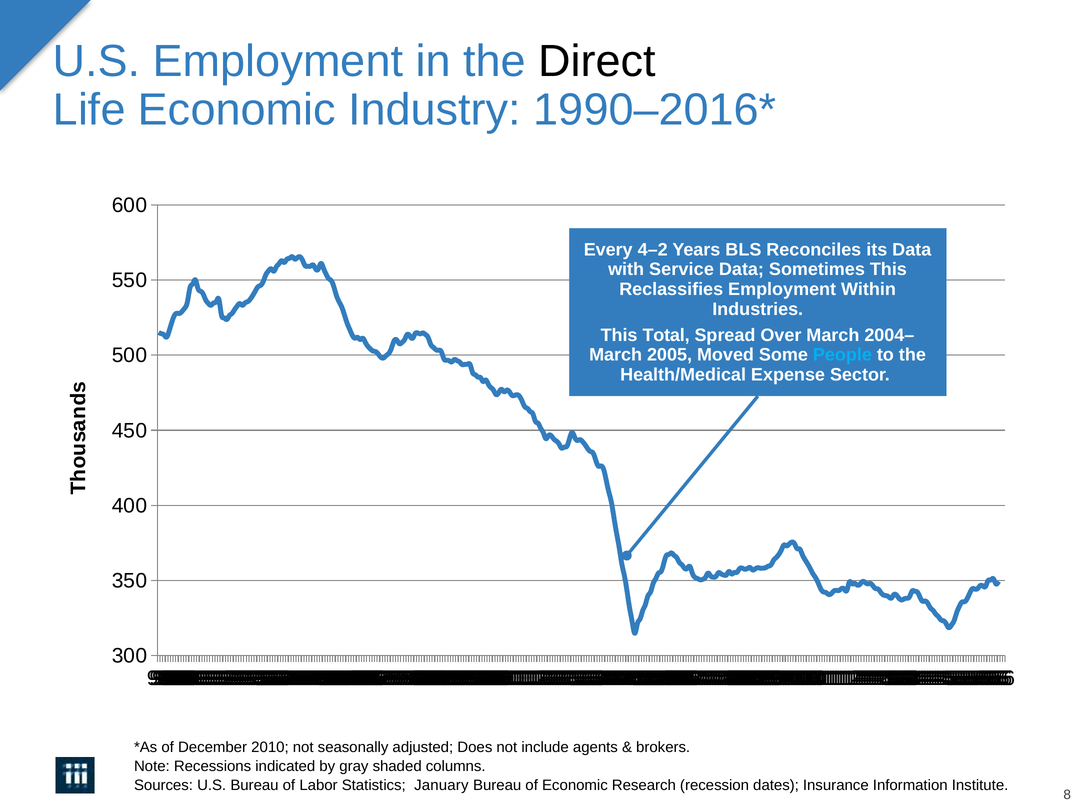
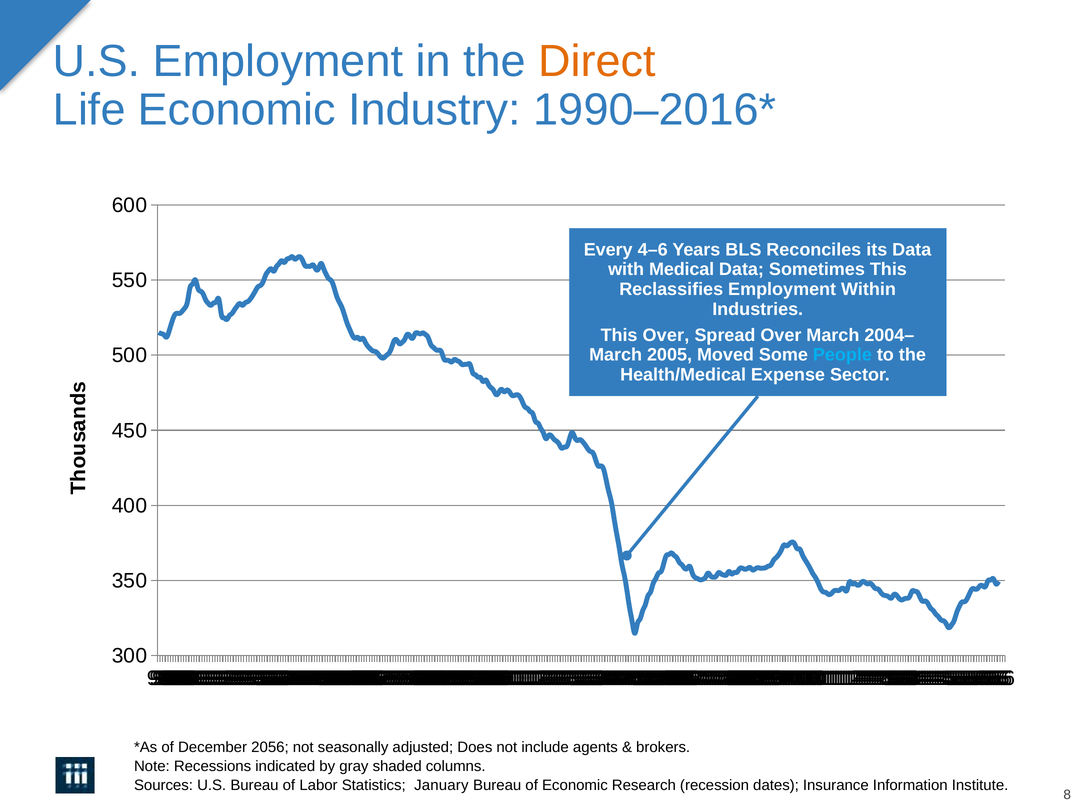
Direct colour: black -> orange
4–2: 4–2 -> 4–6
Service: Service -> Medical
This Total: Total -> Over
2010: 2010 -> 2056
